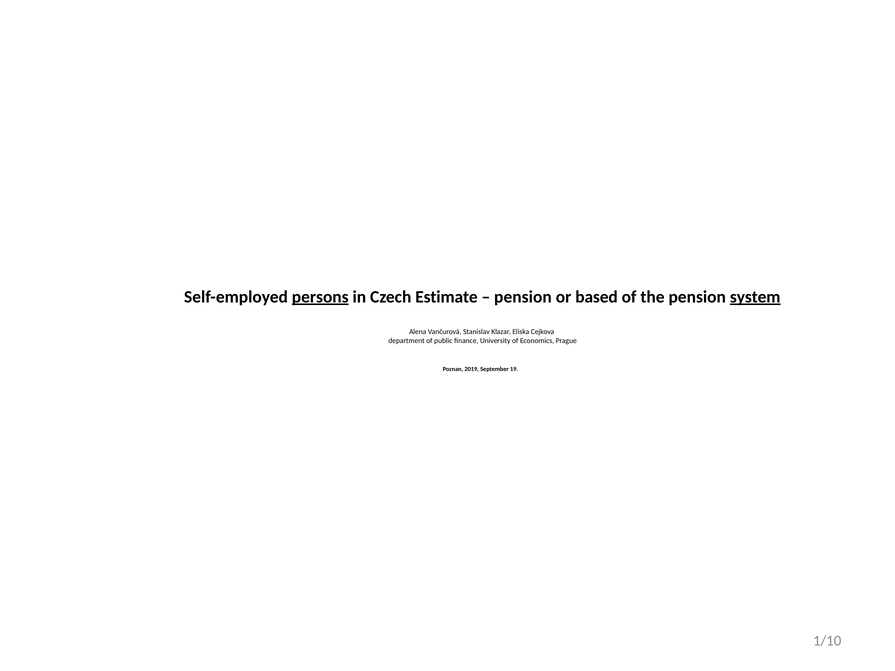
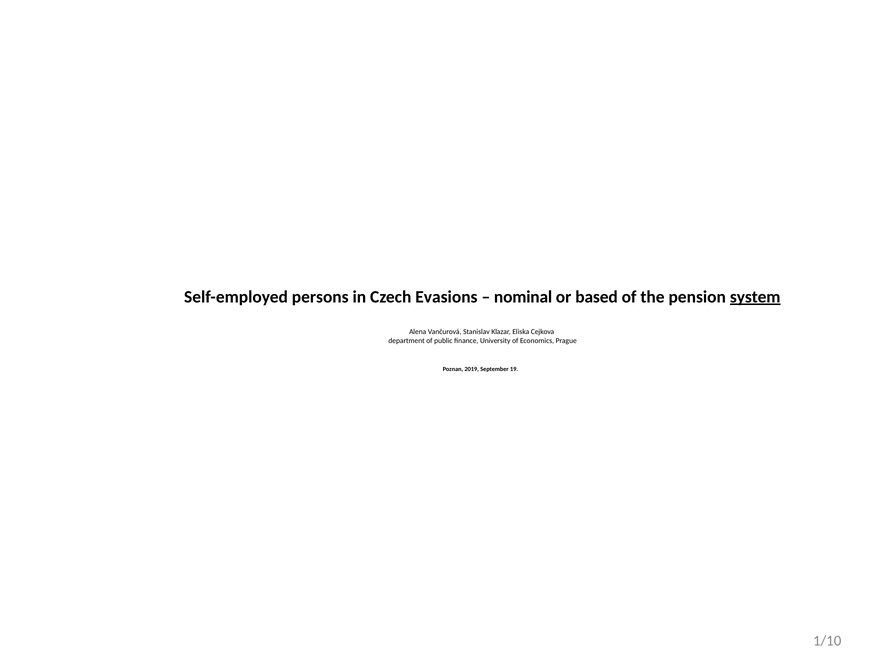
persons underline: present -> none
Estimate: Estimate -> Evasions
pension at (523, 297): pension -> nominal
